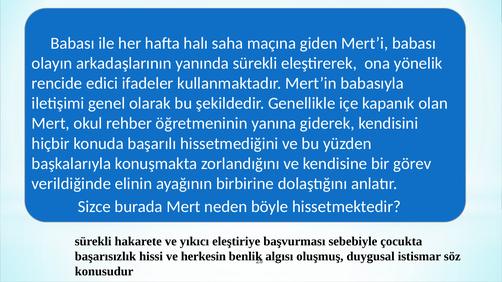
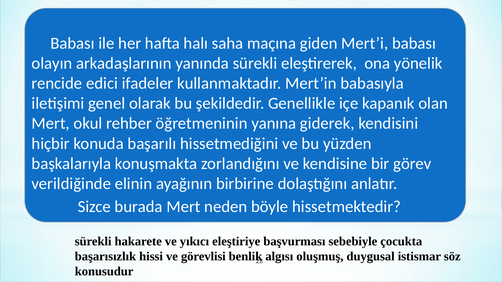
herkesin: herkesin -> görevlisi
